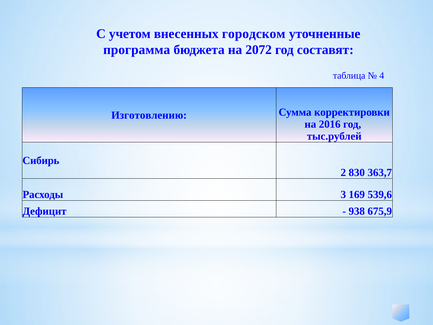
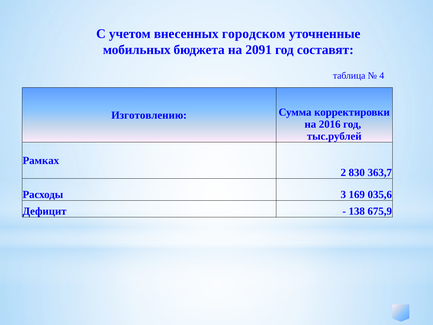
программа: программа -> мобильных
2072: 2072 -> 2091
Сибирь: Сибирь -> Рамках
539,6: 539,6 -> 035,6
938: 938 -> 138
